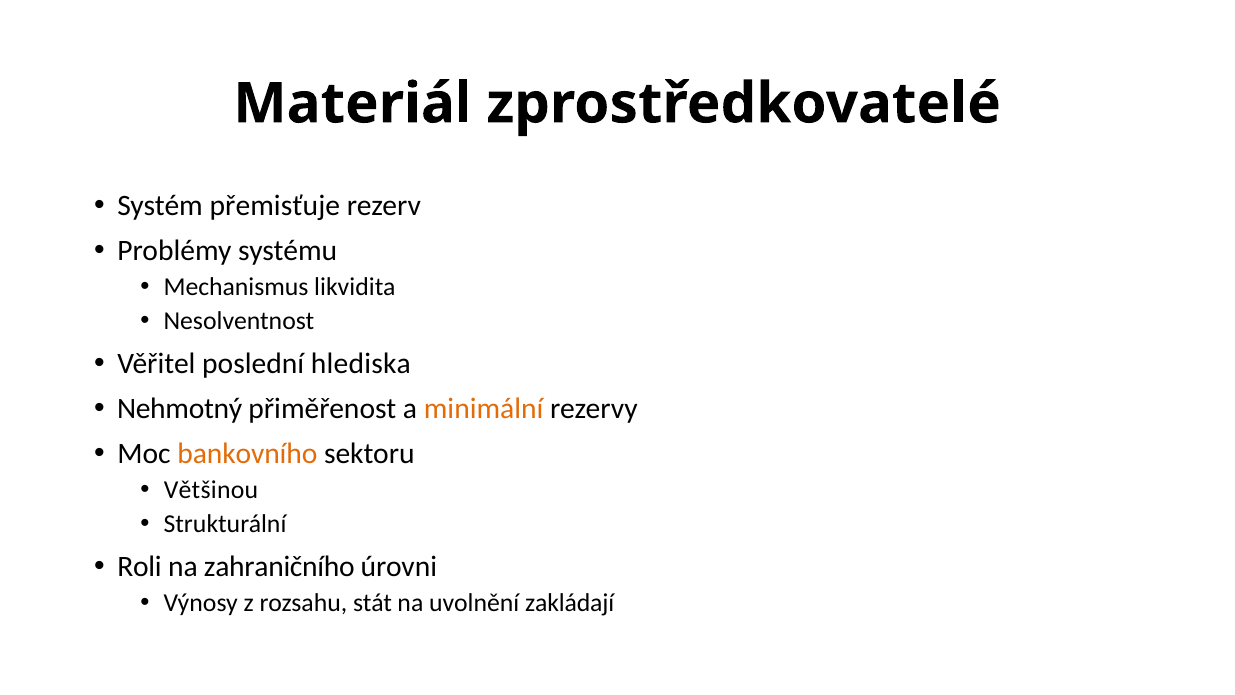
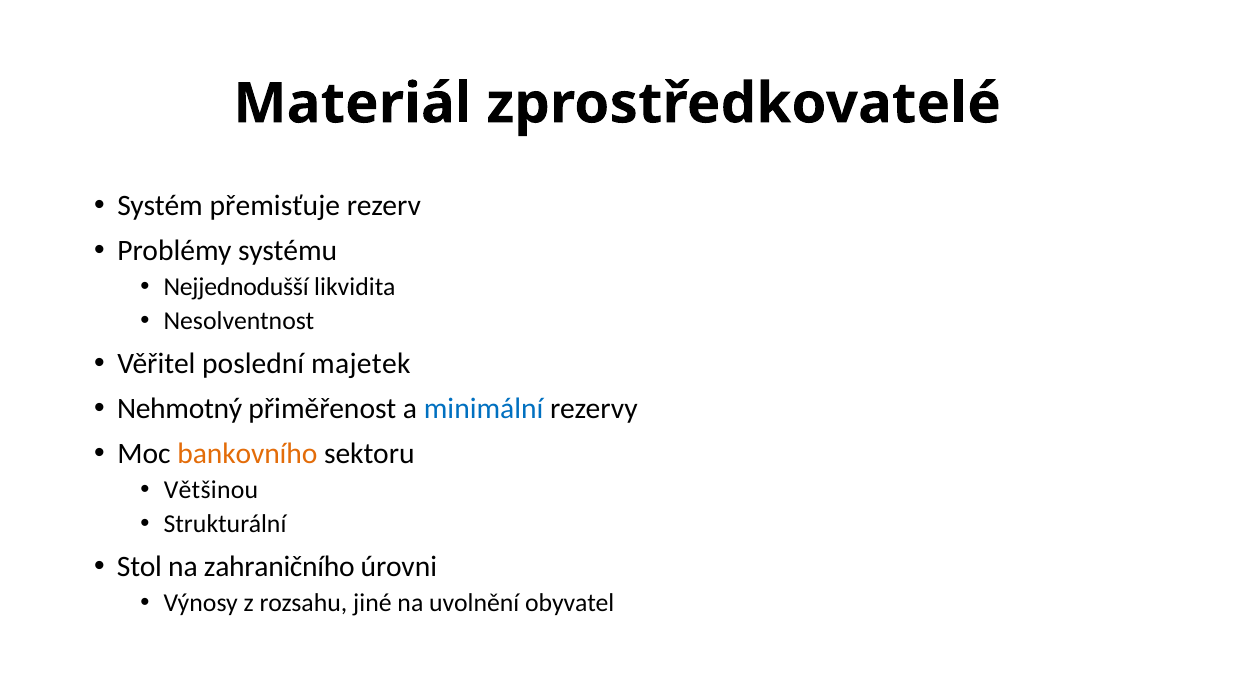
Mechanismus: Mechanismus -> Nejjednodušší
hlediska: hlediska -> majetek
minimální colour: orange -> blue
Roli: Roli -> Stol
stát: stát -> jiné
zakládají: zakládají -> obyvatel
